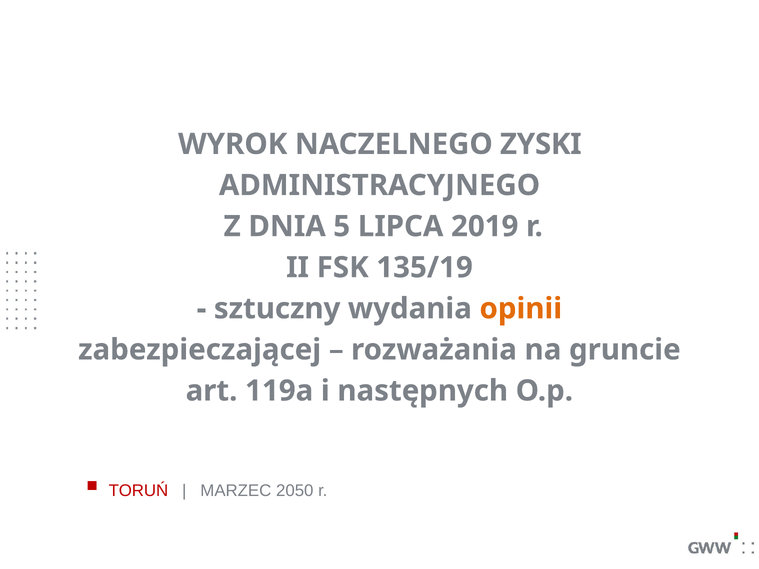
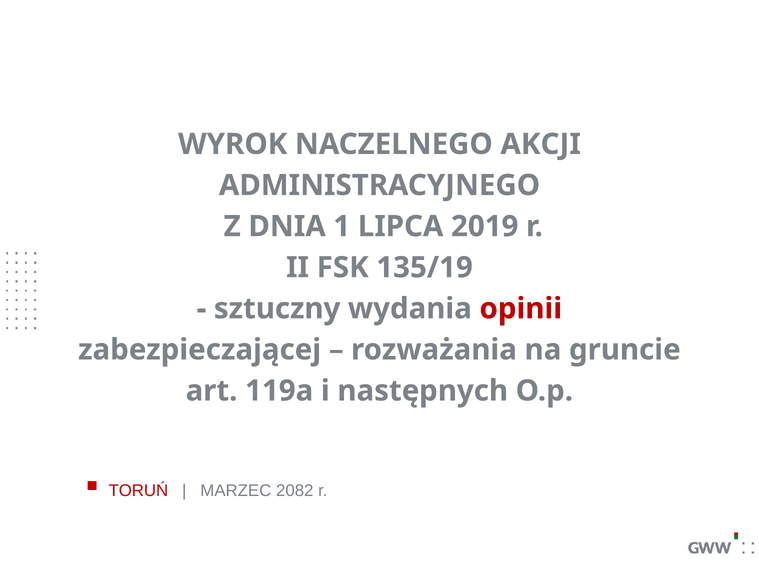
ZYSKI: ZYSKI -> AKCJI
5: 5 -> 1
opinii colour: orange -> red
2050: 2050 -> 2082
